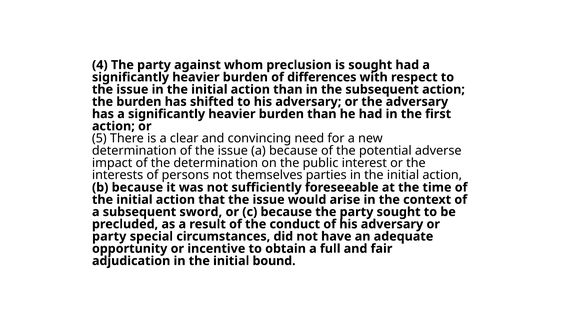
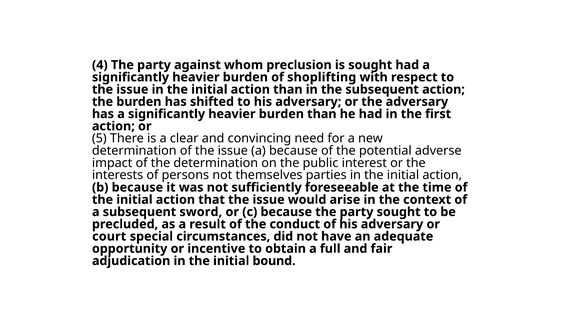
differences: differences -> shoplifting
party at (109, 236): party -> court
